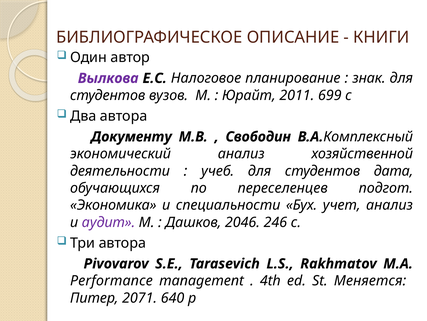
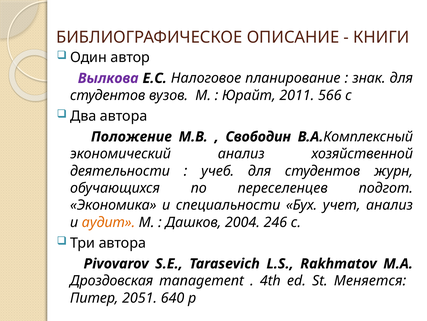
699: 699 -> 566
Документу: Документу -> Положение
дата: дата -> журн
аудит colour: purple -> orange
2046: 2046 -> 2004
Performance: Performance -> Дроздовская
2071: 2071 -> 2051
